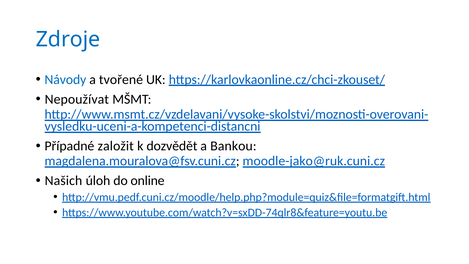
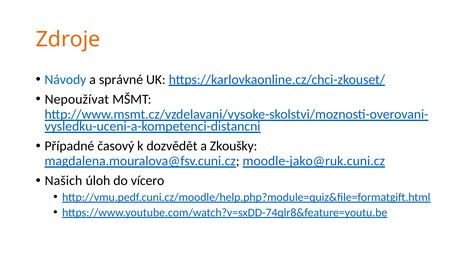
Zdroje colour: blue -> orange
tvořené: tvořené -> správné
založit: založit -> časový
Bankou: Bankou -> Zkoušky
online: online -> vícero
